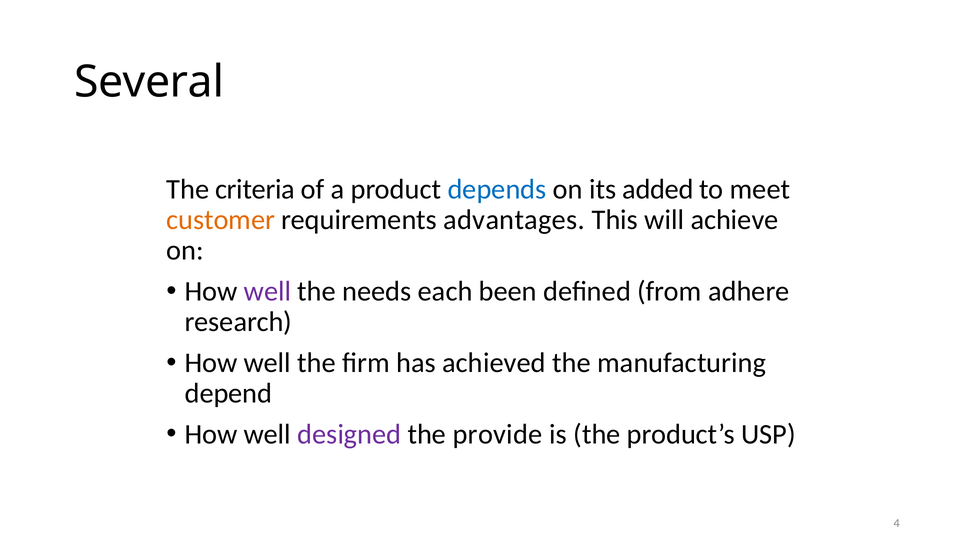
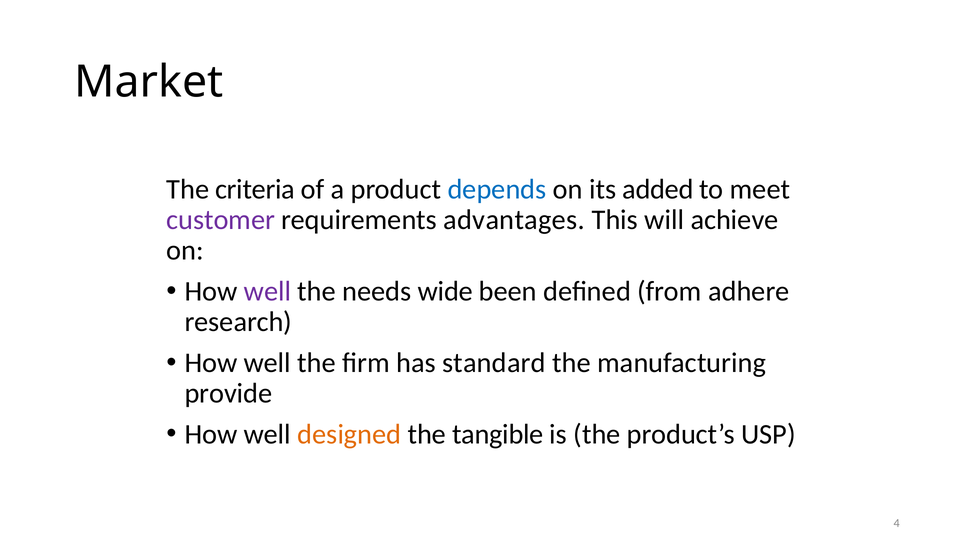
Several: Several -> Market
customer colour: orange -> purple
each: each -> wide
achieved: achieved -> standard
depend: depend -> provide
designed colour: purple -> orange
provide: provide -> tangible
